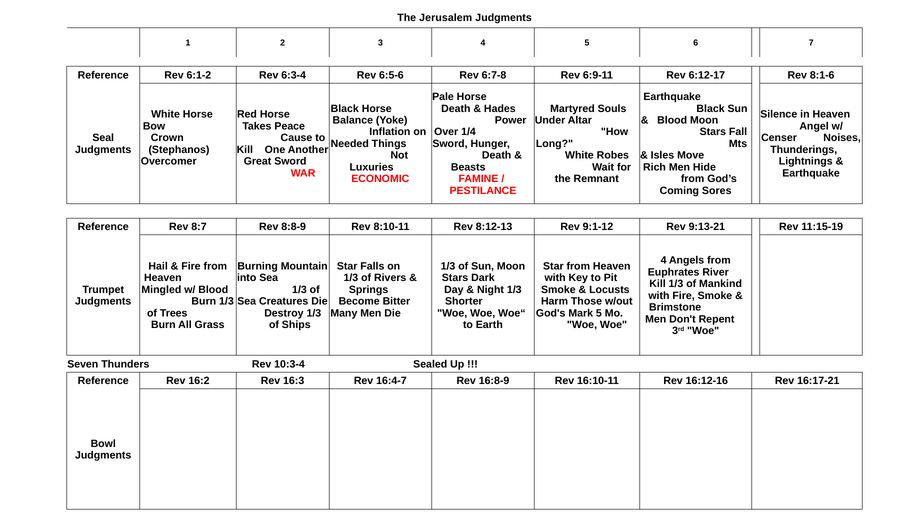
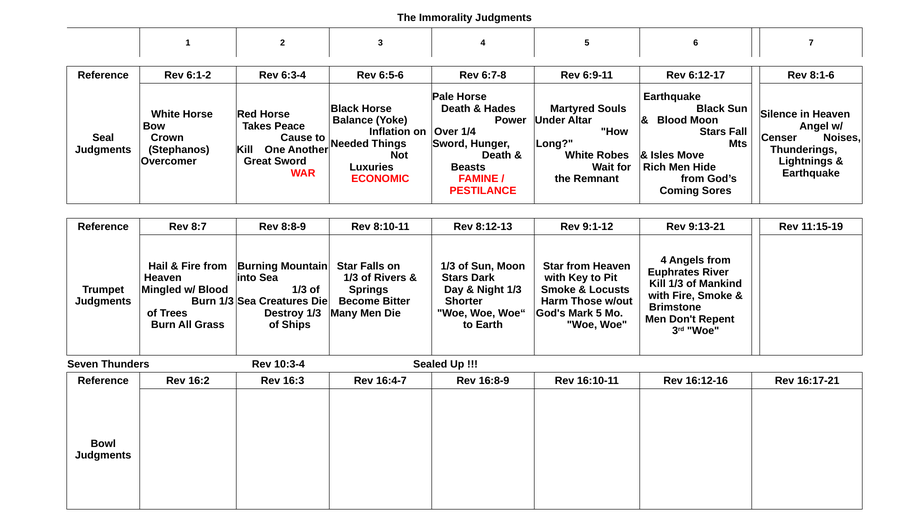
Jerusalem: Jerusalem -> Immorality
